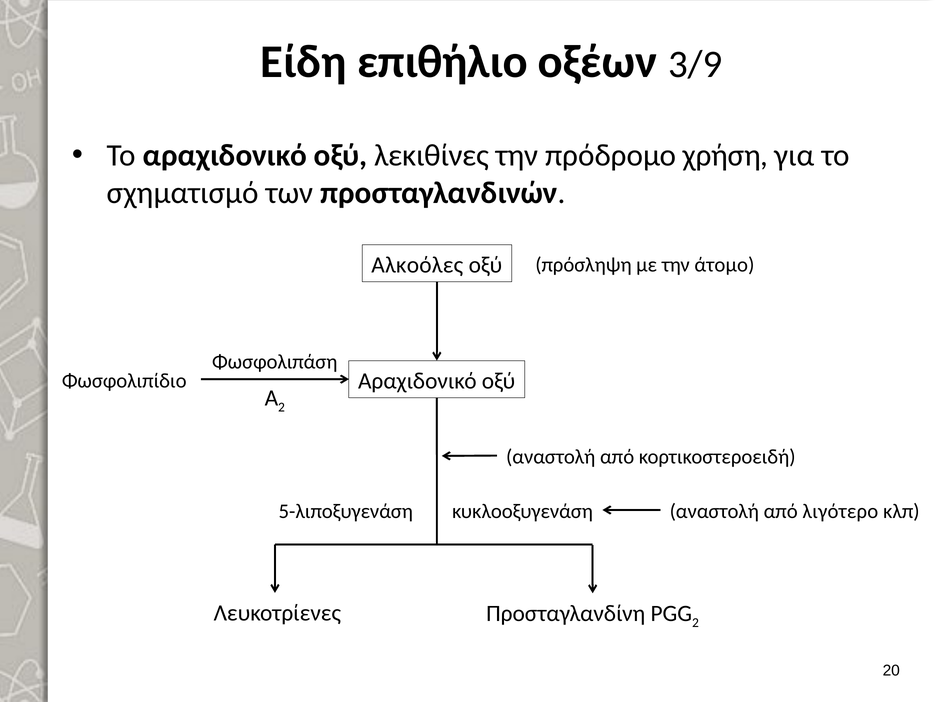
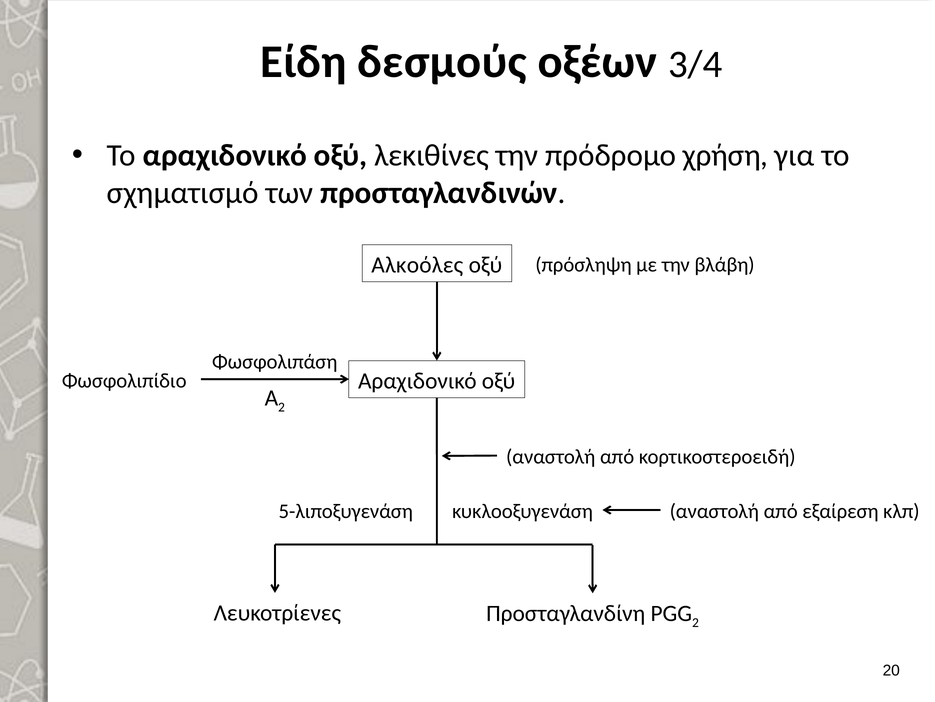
επιθήλιο: επιθήλιο -> δεσμούς
3/9: 3/9 -> 3/4
άτομο: άτομο -> βλάβη
λιγότερο: λιγότερο -> εξαίρεση
